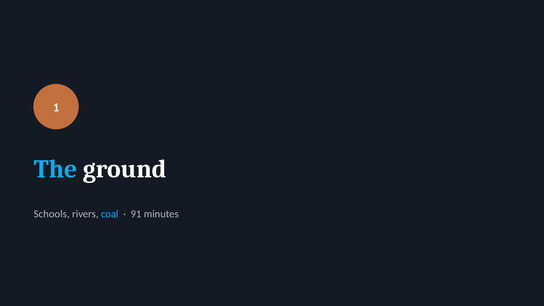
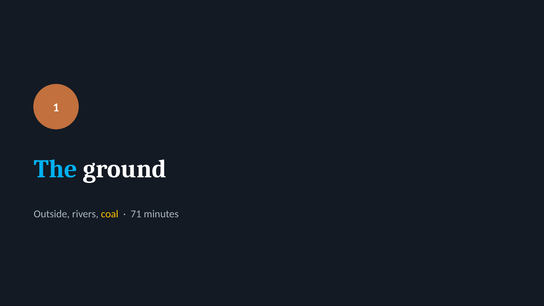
Schools: Schools -> Outside
coal colour: light blue -> yellow
91: 91 -> 71
